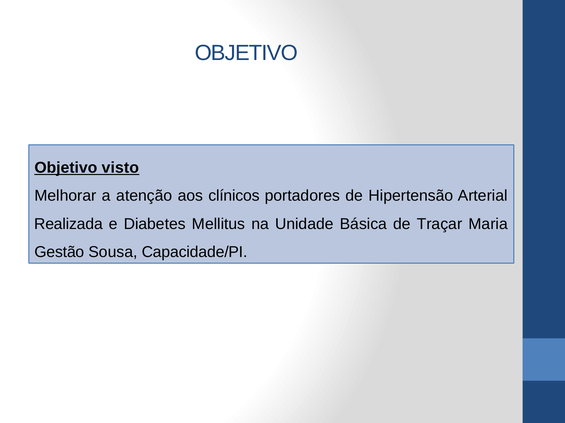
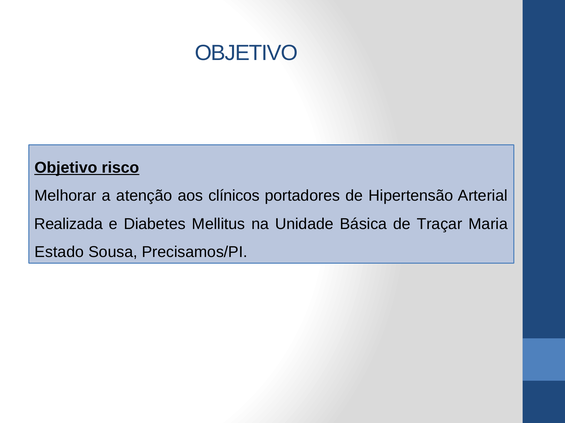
visto: visto -> risco
Gestão: Gestão -> Estado
Capacidade/PI: Capacidade/PI -> Precisamos/PI
